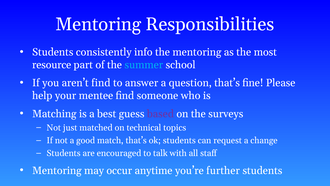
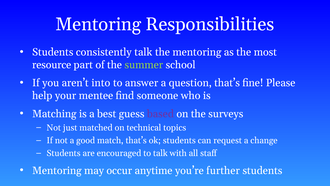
consistently info: info -> talk
summer colour: light blue -> light green
aren’t find: find -> into
